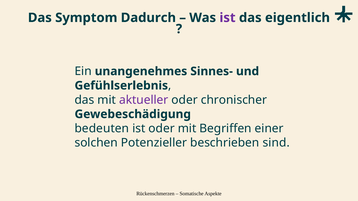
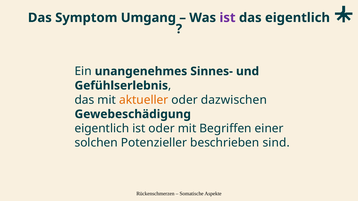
Dadurch: Dadurch -> Umgang
aktueller colour: purple -> orange
chronischer: chronischer -> dazwischen
bedeuten at (102, 129): bedeuten -> eigentlich
